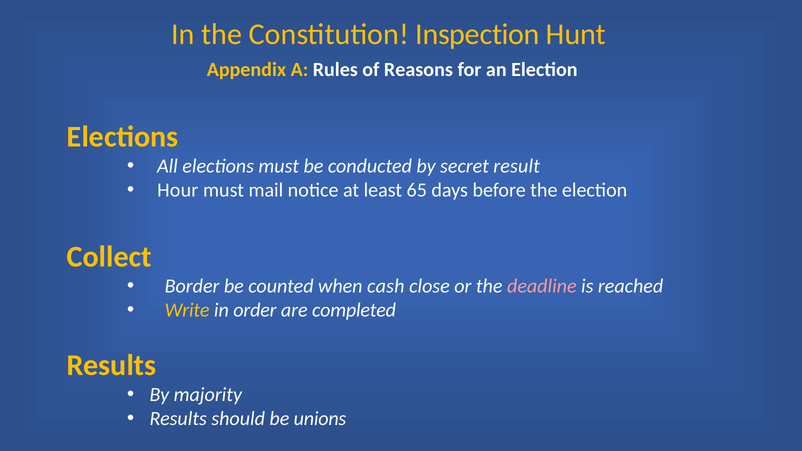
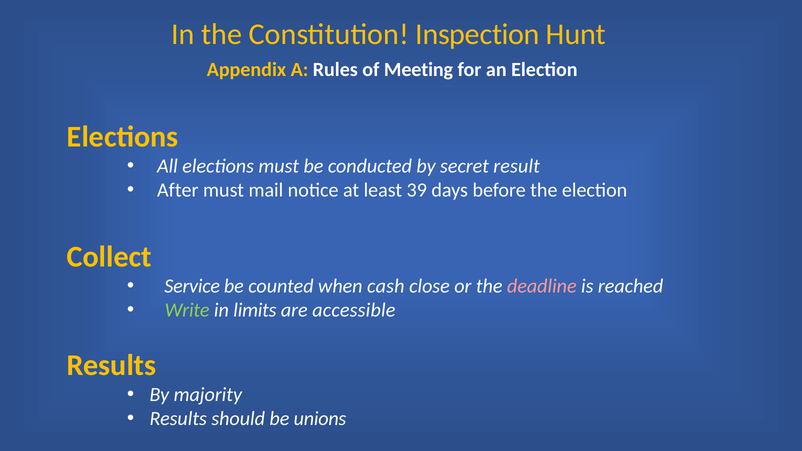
Reasons: Reasons -> Meeting
Hour: Hour -> After
65: 65 -> 39
Border: Border -> Service
Write colour: yellow -> light green
order: order -> limits
completed: completed -> accessible
